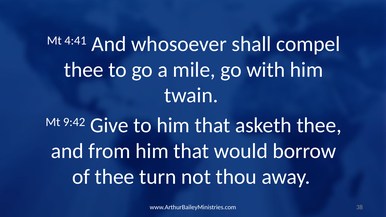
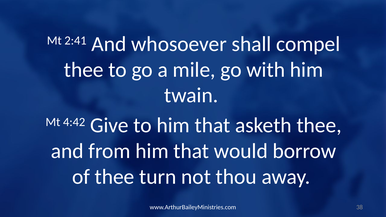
4:41: 4:41 -> 2:41
9:42: 9:42 -> 4:42
